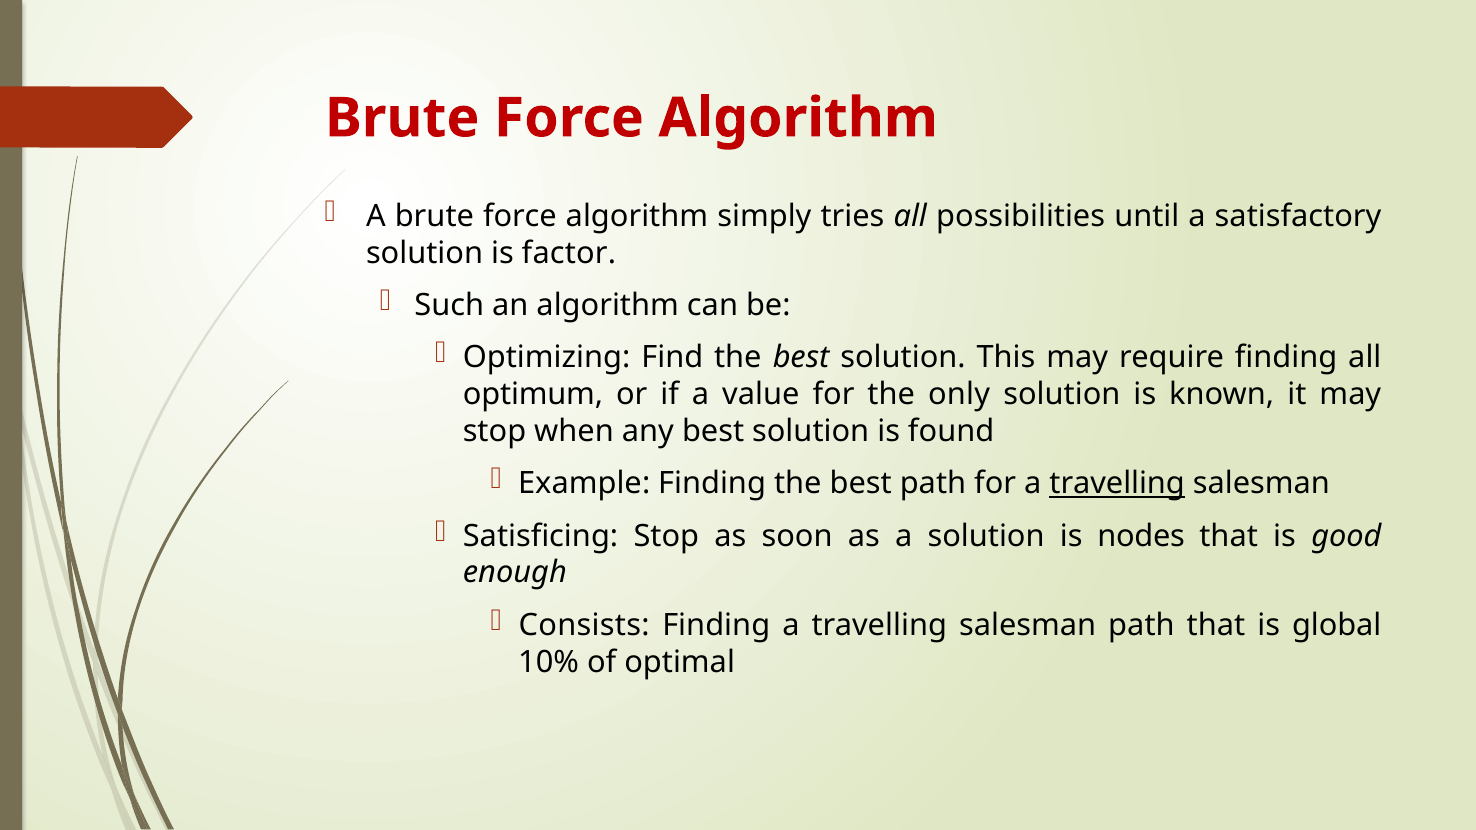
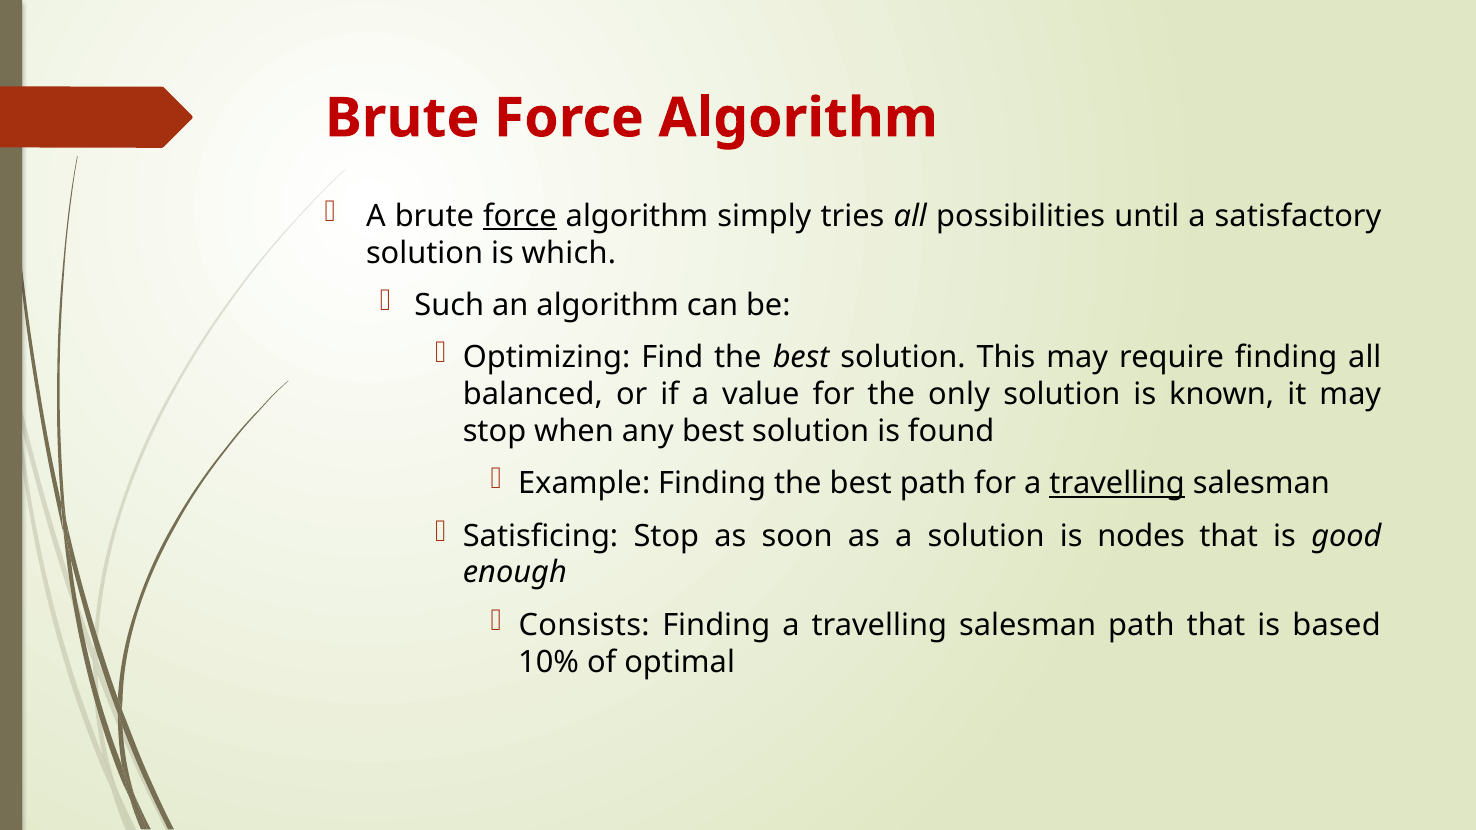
force at (520, 216) underline: none -> present
factor: factor -> which
optimum: optimum -> balanced
global: global -> based
